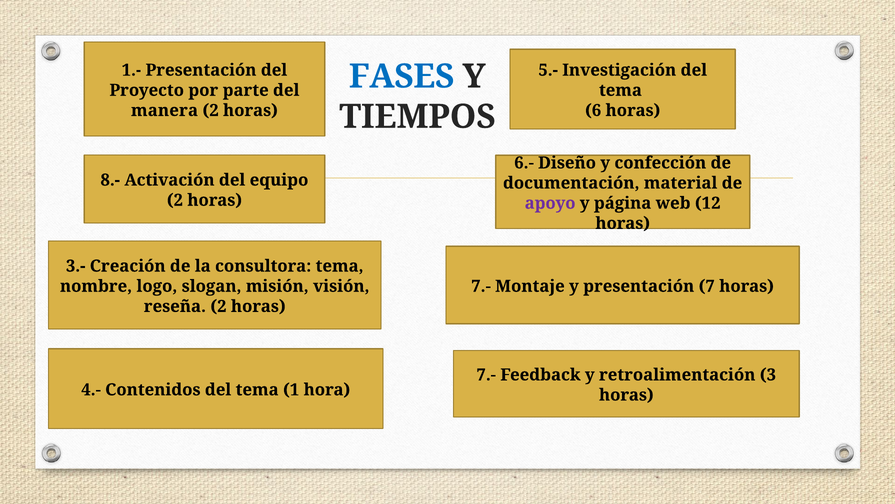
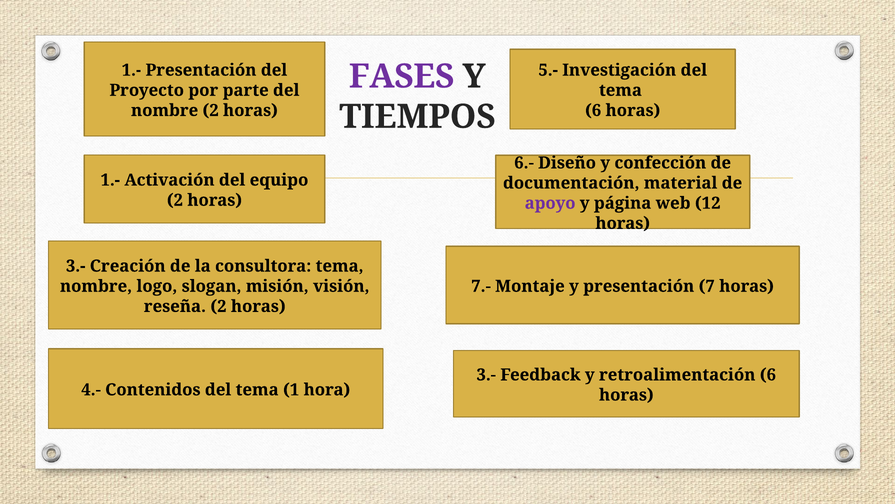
FASES colour: blue -> purple
manera at (165, 110): manera -> nombre
8.- at (110, 180): 8.- -> 1.-
7.- at (486, 374): 7.- -> 3.-
retroalimentación 3: 3 -> 6
